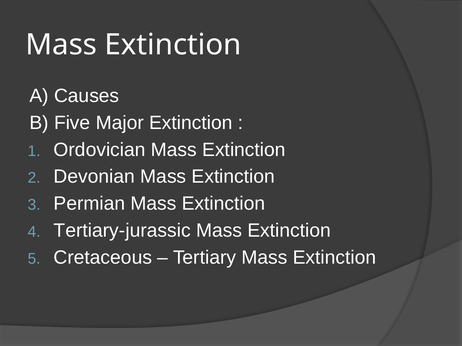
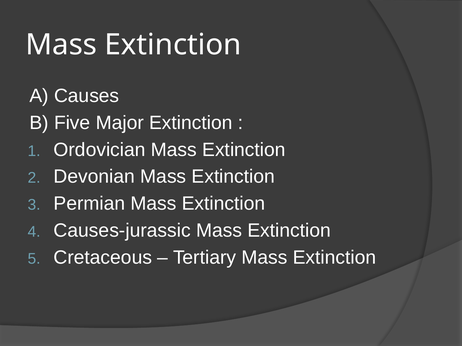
Tertiary-jurassic: Tertiary-jurassic -> Causes-jurassic
